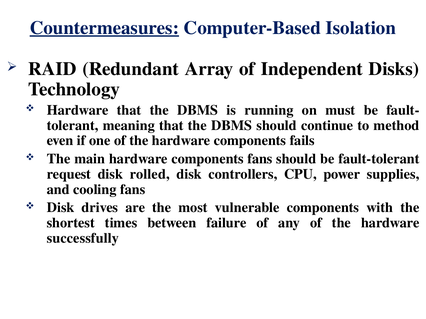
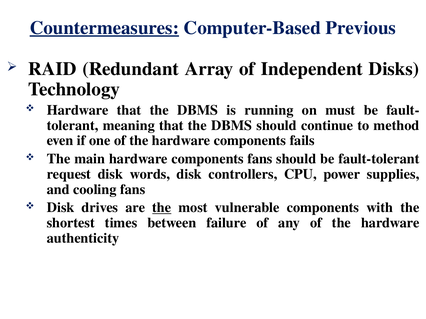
Isolation: Isolation -> Previous
rolled: rolled -> words
the at (162, 208) underline: none -> present
successfully: successfully -> authenticity
